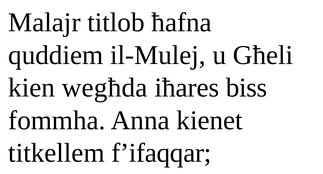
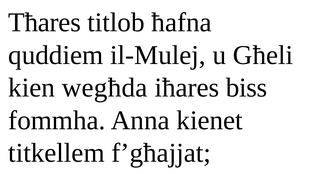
Malajr: Malajr -> Tħares
f’ifaqqar: f’ifaqqar -> f’għajjat
